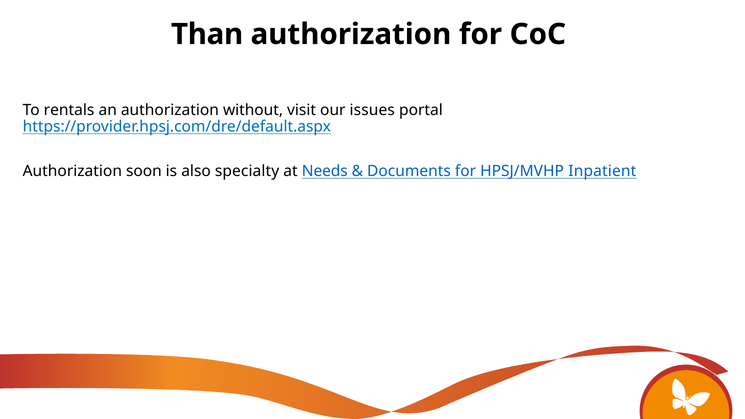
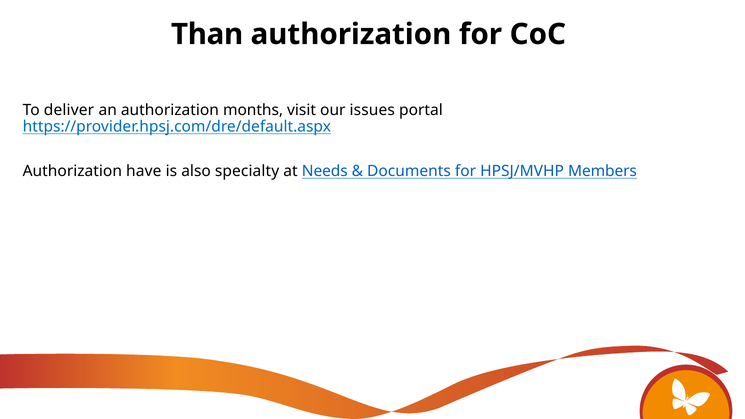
rentals: rentals -> deliver
without: without -> months
soon: soon -> have
Inpatient: Inpatient -> Members
